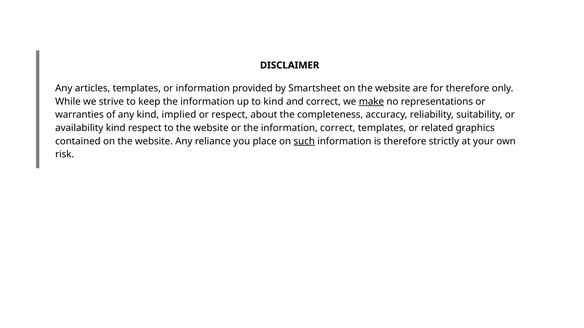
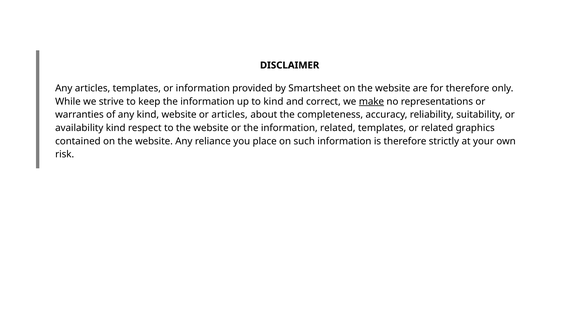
kind implied: implied -> website
or respect: respect -> articles
information correct: correct -> related
such underline: present -> none
